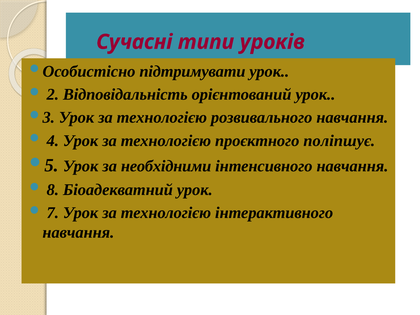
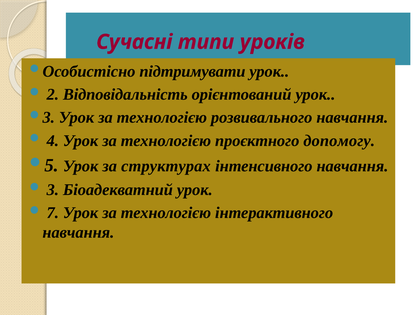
поліпшує: поліпшує -> допомогу
необхідними: необхідними -> структурах
8: 8 -> 3
